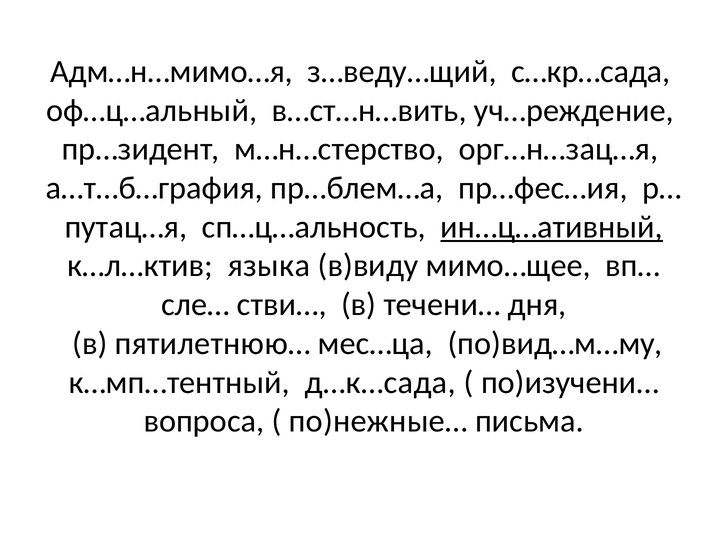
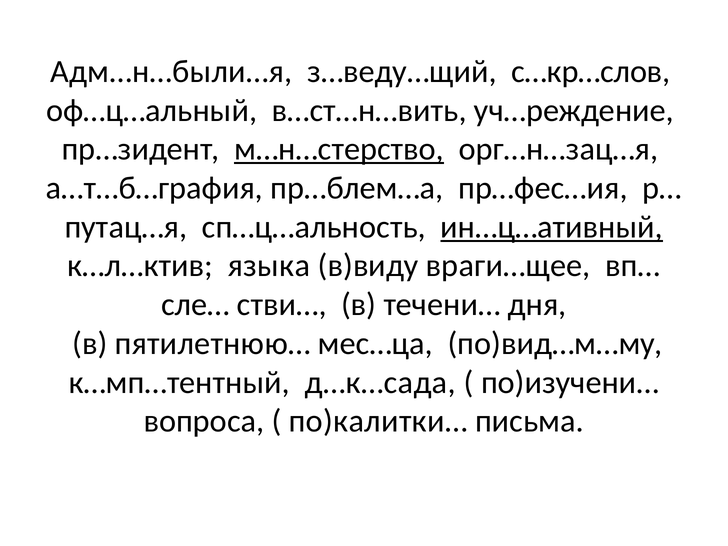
Адм…н…мимо…я: Адм…н…мимо…я -> Адм…н…были…я
с…кр…сада: с…кр…сада -> с…кр…слов
м…н…стерство underline: none -> present
мимо…щее: мимо…щее -> враги…щее
по)нежные…: по)нежные… -> по)калитки…
